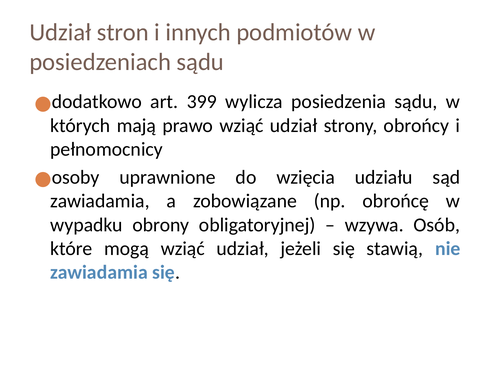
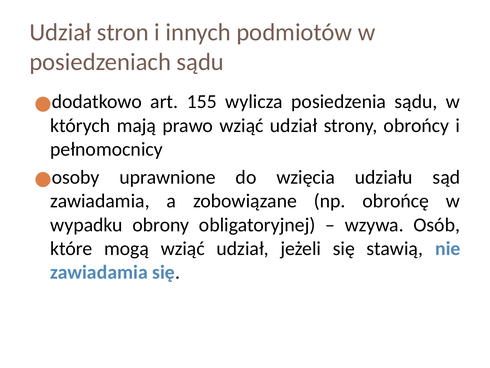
399: 399 -> 155
